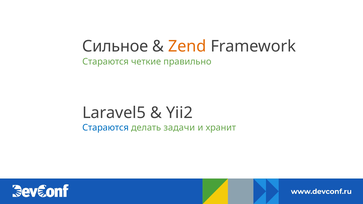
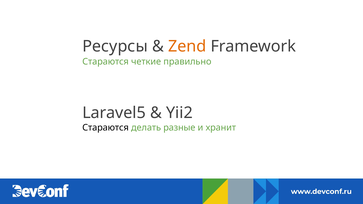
Сильное: Сильное -> Ресурсы
Стараются at (106, 128) colour: blue -> black
задачи: задачи -> разные
